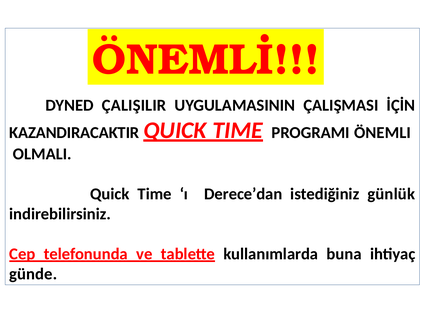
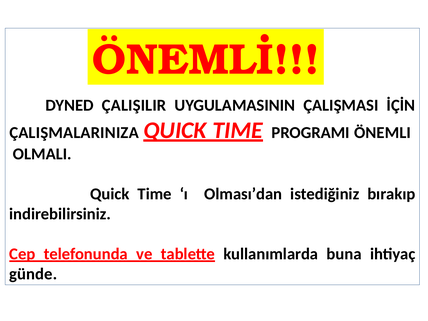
KAZANDIRACAKTIR: KAZANDIRACAKTIR -> ÇALIŞMALARINIZA
Derece’dan: Derece’dan -> Olması’dan
günlük: günlük -> bırakıp
